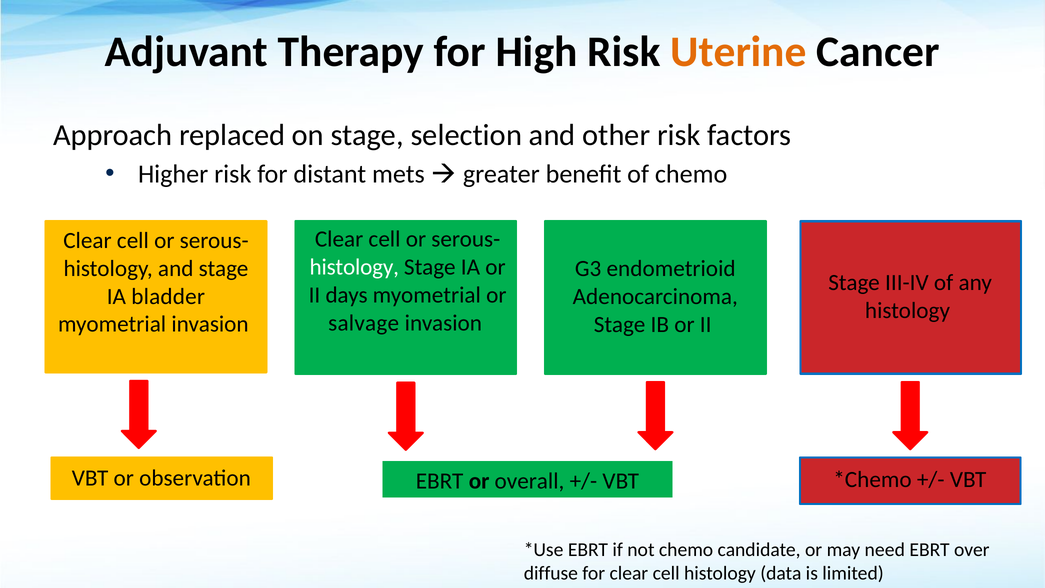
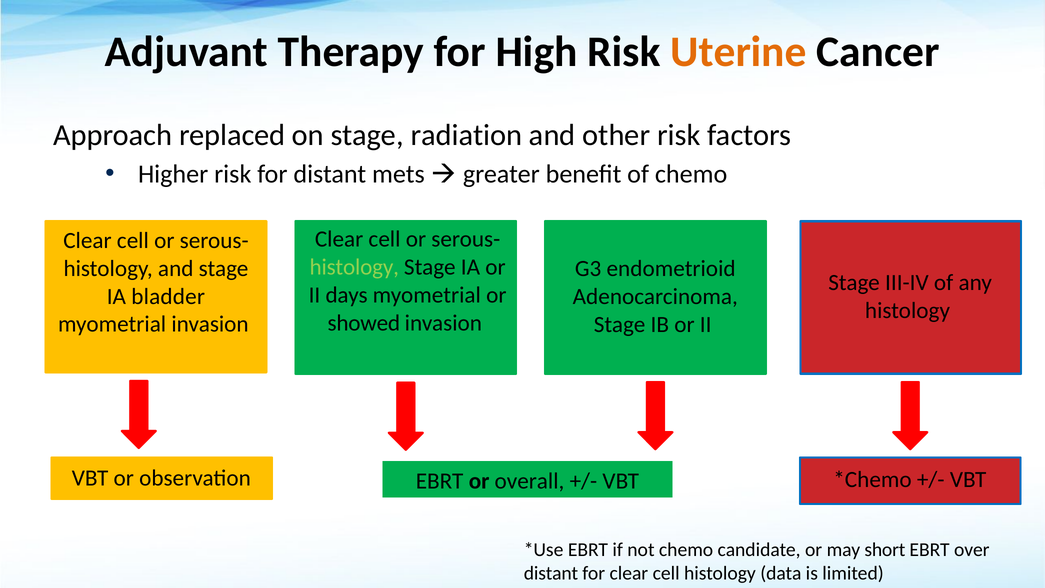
selection: selection -> radiation
histology at (354, 267) colour: white -> light green
salvage: salvage -> showed
need: need -> short
diffuse at (551, 573): diffuse -> distant
